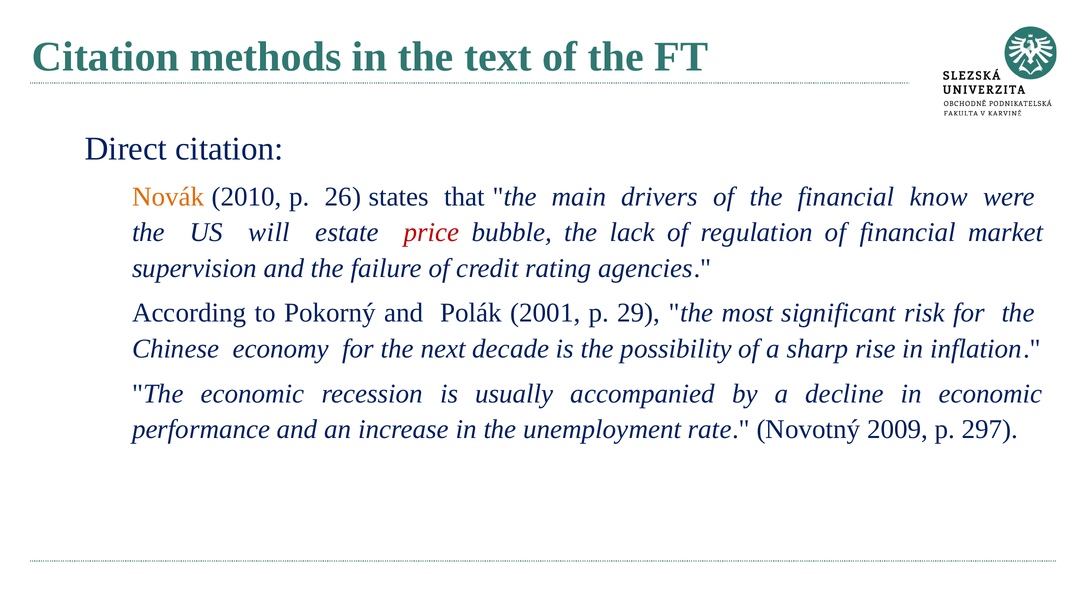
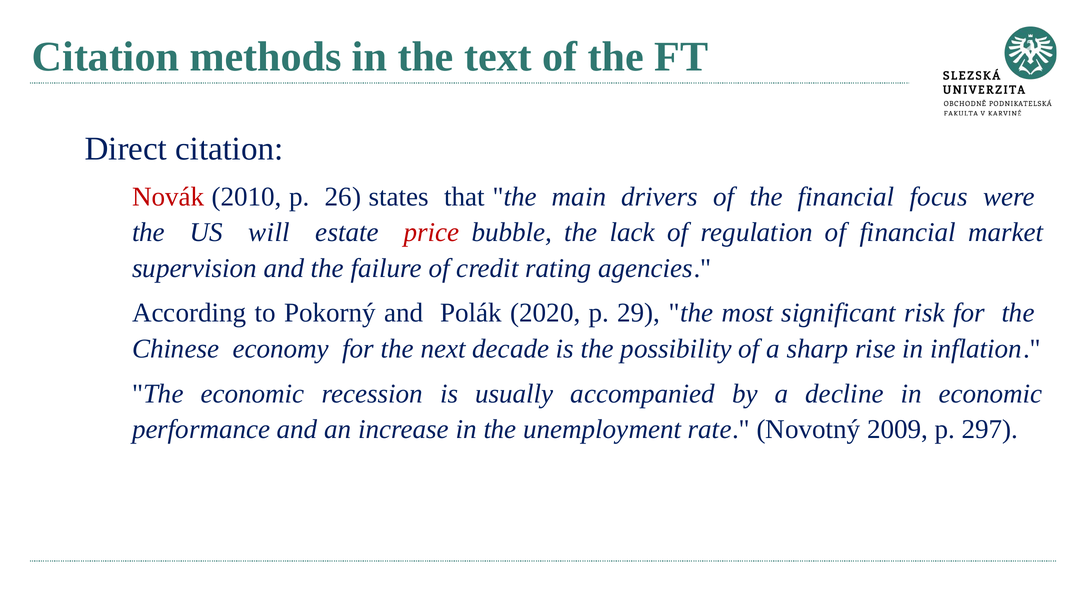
Novák colour: orange -> red
know: know -> focus
2001: 2001 -> 2020
